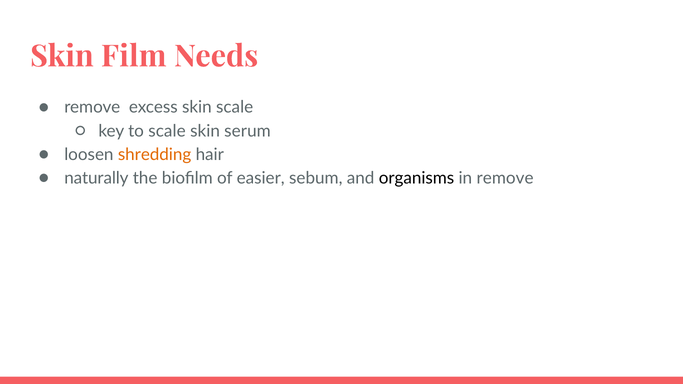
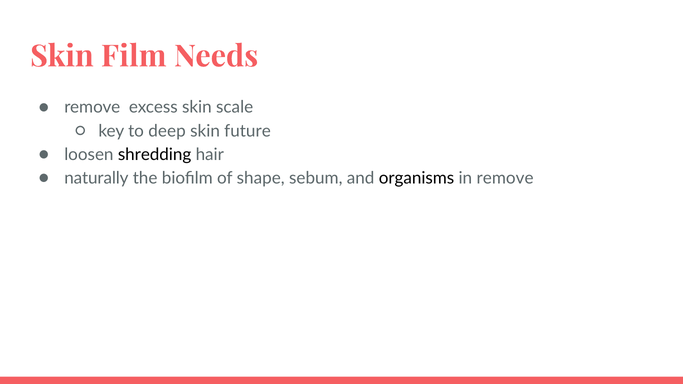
to scale: scale -> deep
serum: serum -> future
shredding colour: orange -> black
easier: easier -> shape
